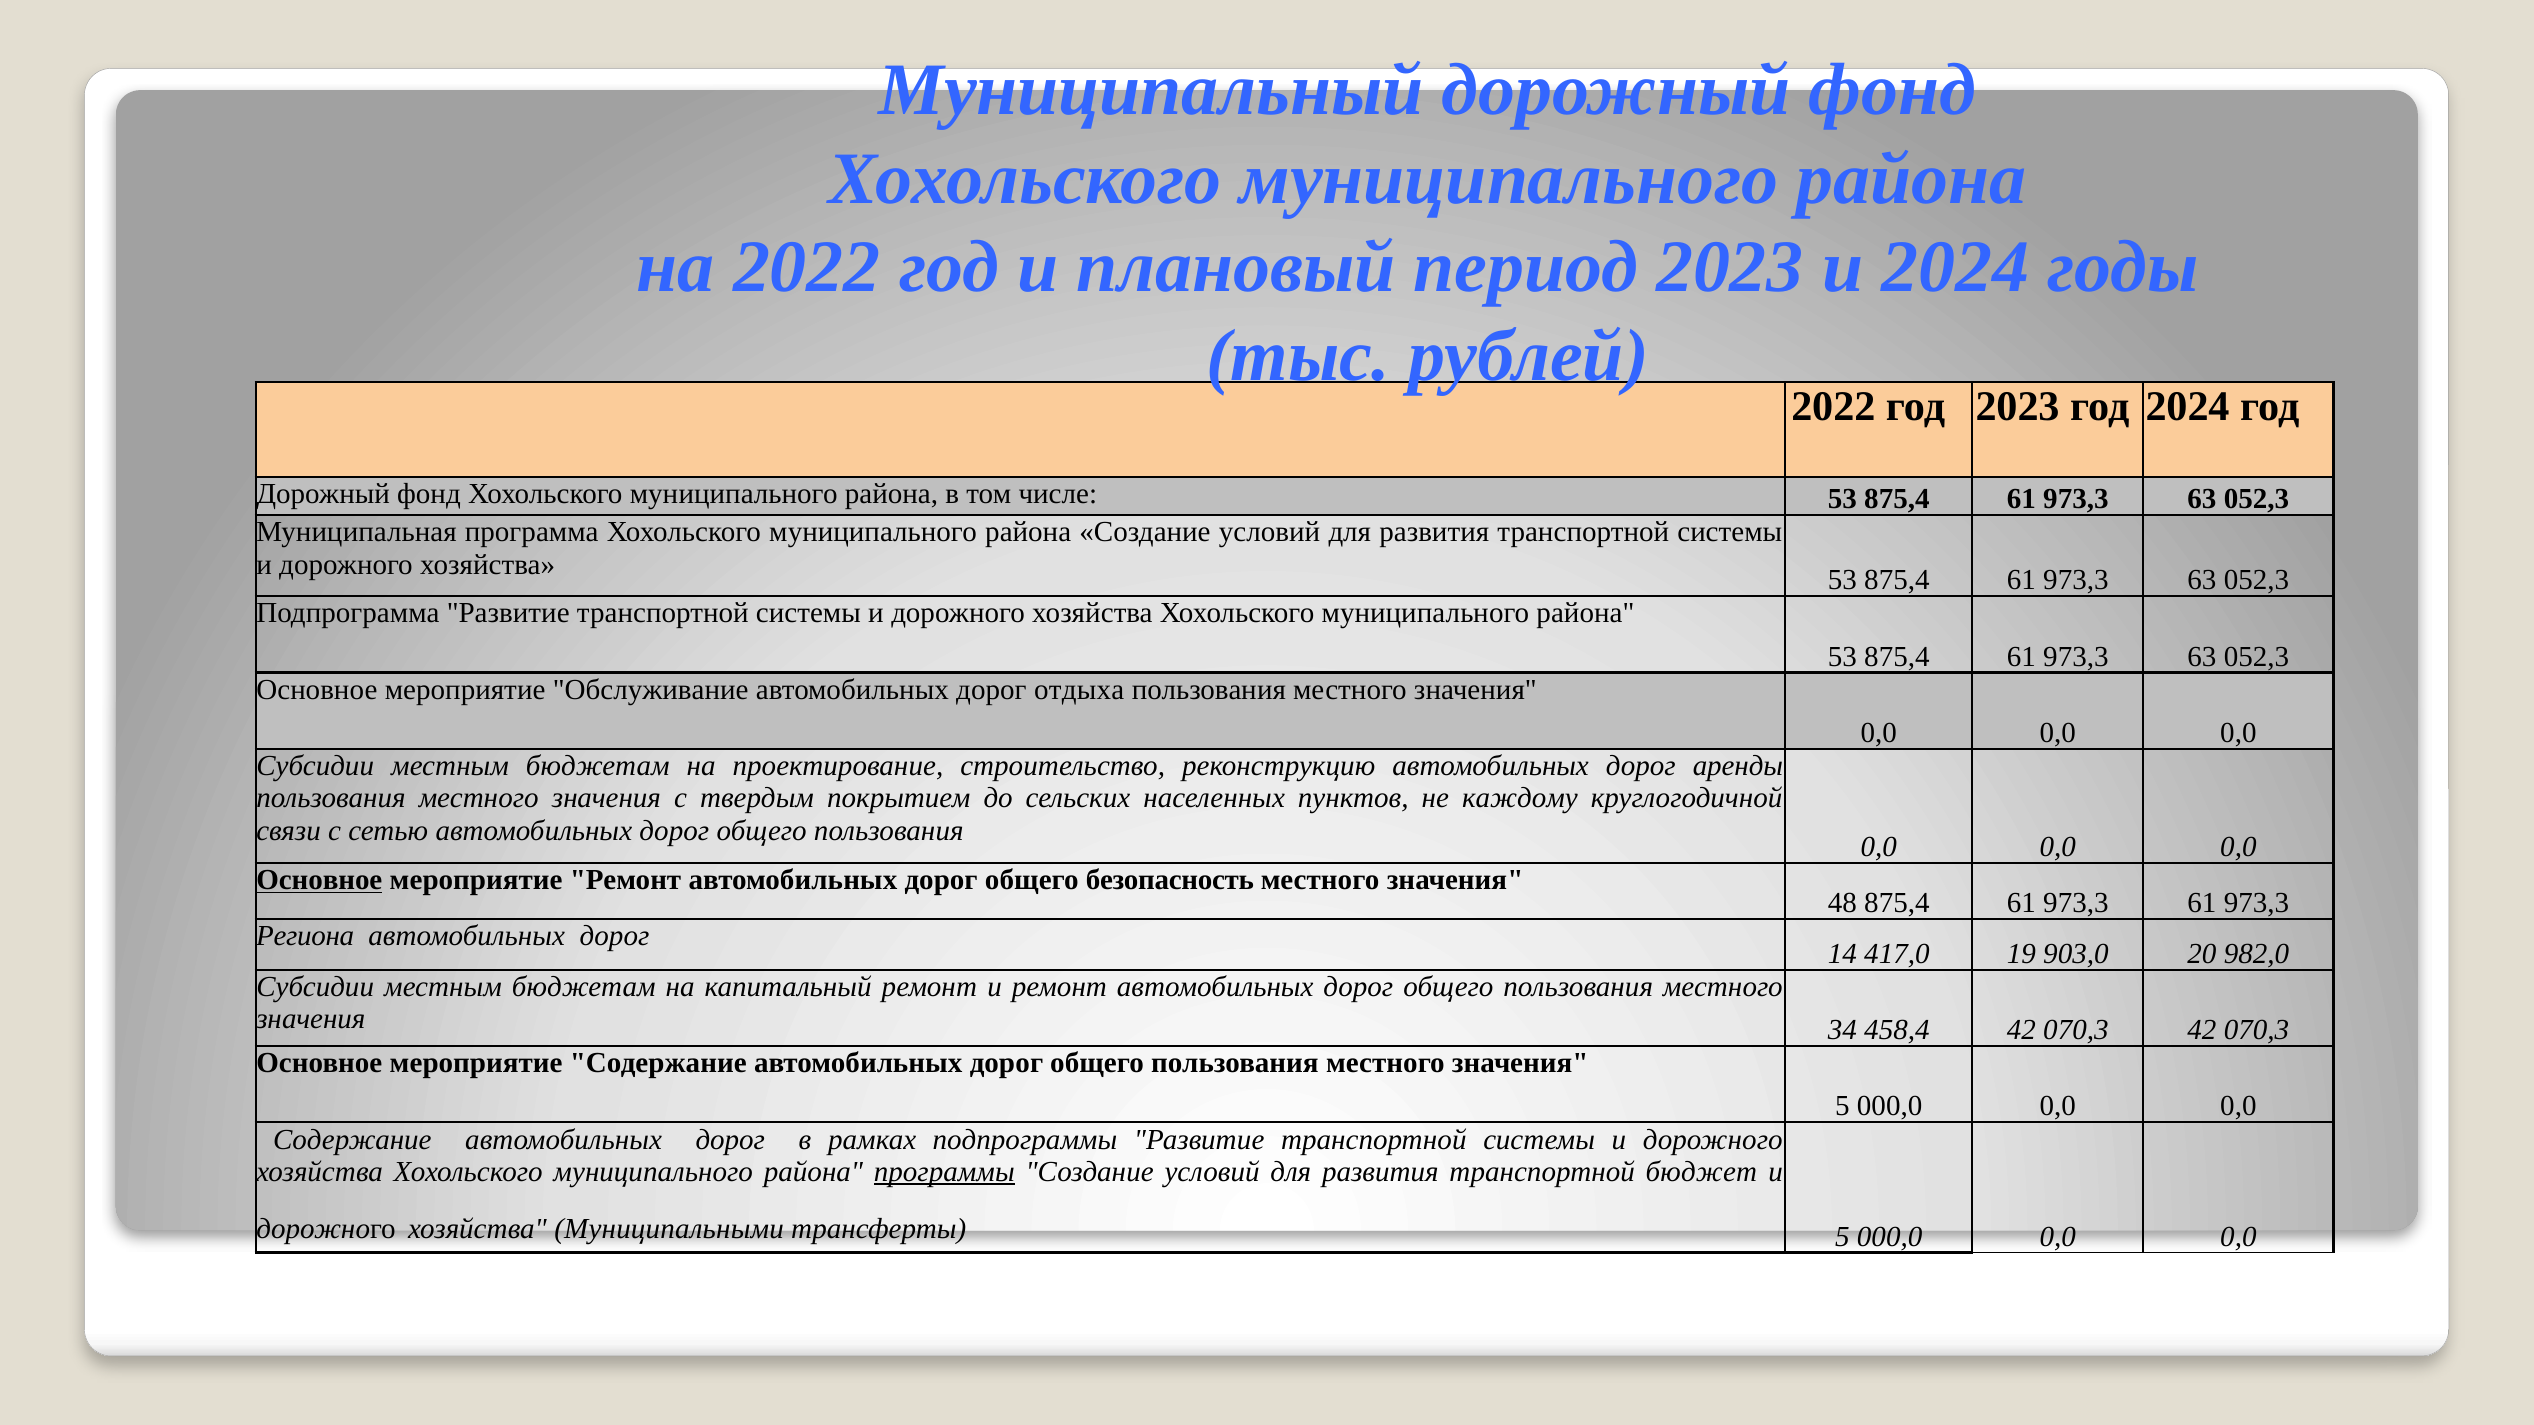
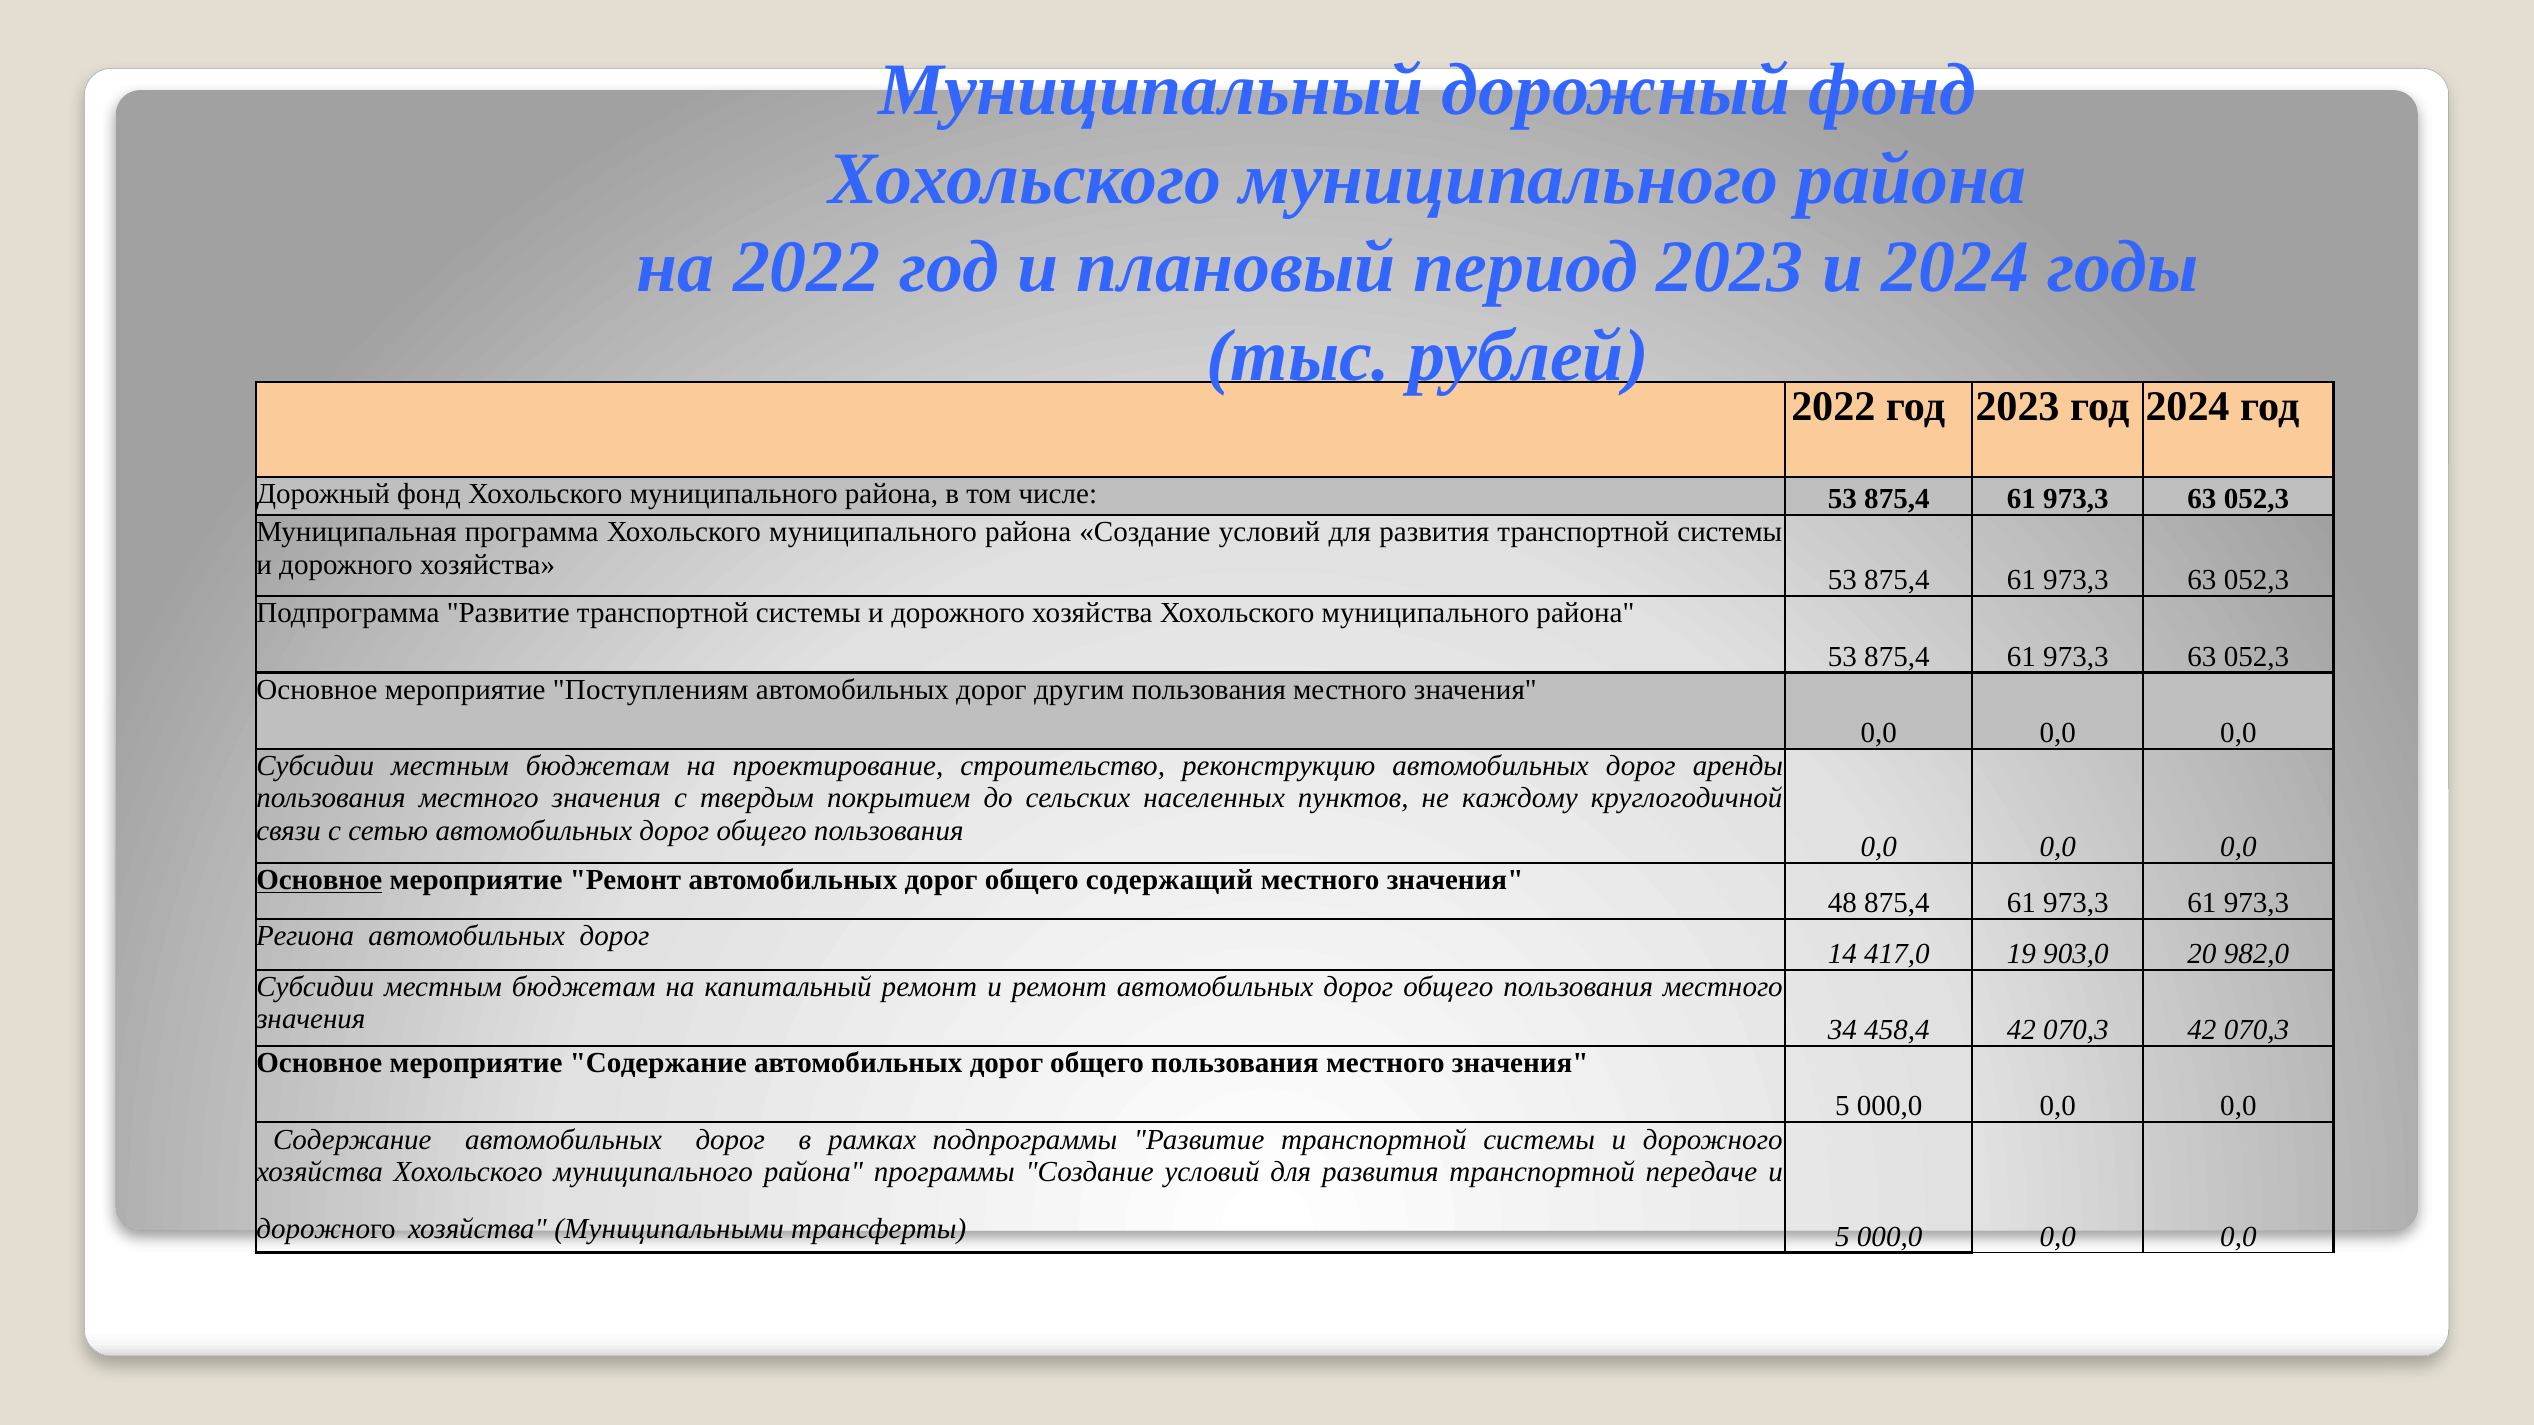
Обслуживание: Обслуживание -> Поступлениям
отдыха: отдыха -> другим
безопасность: безопасность -> содержащий
программы underline: present -> none
бюджет: бюджет -> передаче
